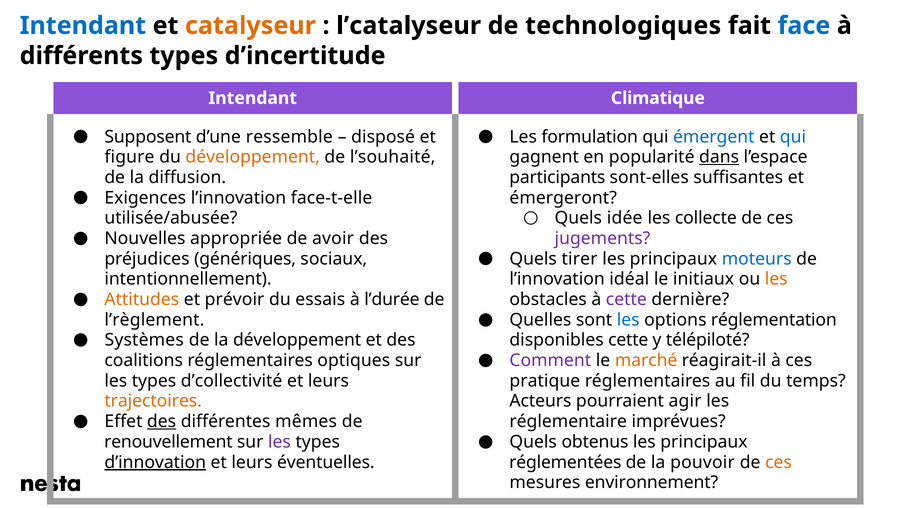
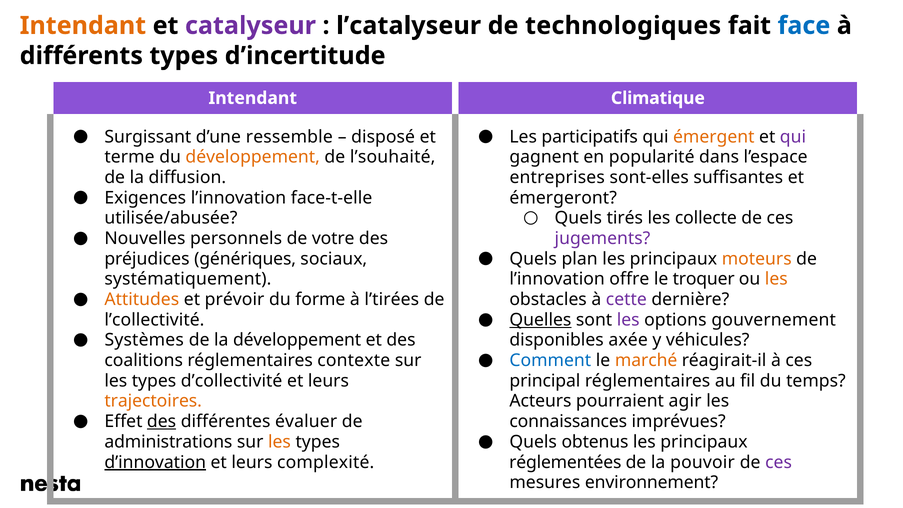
Intendant at (83, 26) colour: blue -> orange
catalyseur colour: orange -> purple
Supposent: Supposent -> Surgissant
formulation: formulation -> participatifs
émergent colour: blue -> orange
qui at (793, 137) colour: blue -> purple
figure: figure -> terme
dans underline: present -> none
participants: participants -> entreprises
idée: idée -> tirés
appropriée: appropriée -> personnels
avoir: avoir -> votre
tirer: tirer -> plan
moteurs colour: blue -> orange
intentionnellement: intentionnellement -> systématiquement
idéal: idéal -> offre
initiaux: initiaux -> troquer
essais: essais -> forme
l’durée: l’durée -> l’tirées
Quelles underline: none -> present
les at (628, 320) colour: blue -> purple
réglementation: réglementation -> gouvernement
l’règlement: l’règlement -> l’collectivité
disponibles cette: cette -> axée
télépiloté: télépiloté -> véhicules
Comment colour: purple -> blue
optiques: optiques -> contexte
pratique: pratique -> principal
mêmes: mêmes -> évaluer
réglementaire: réglementaire -> connaissances
renouvellement: renouvellement -> administrations
les at (279, 442) colour: purple -> orange
éventuelles: éventuelles -> complexité
ces at (779, 462) colour: orange -> purple
